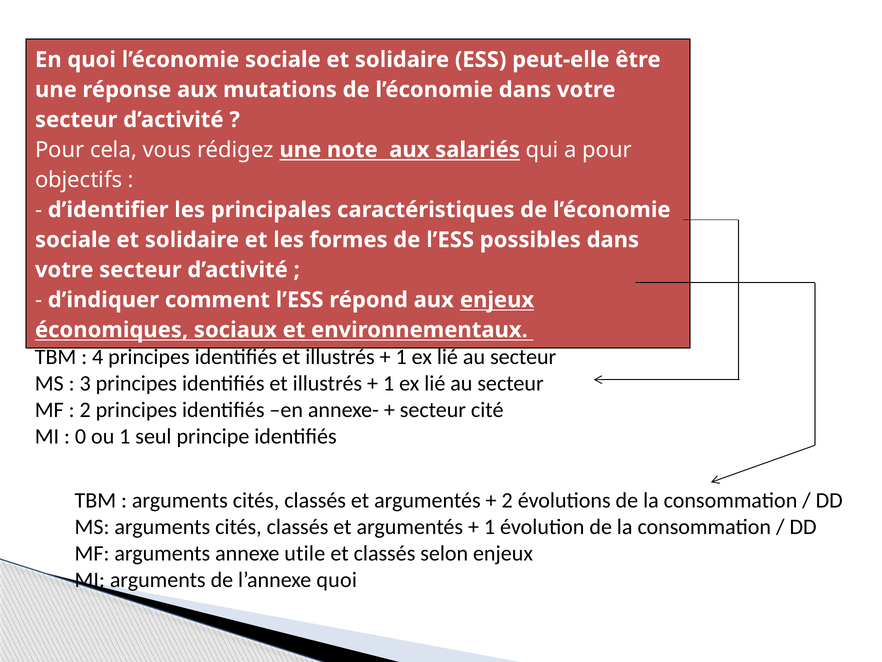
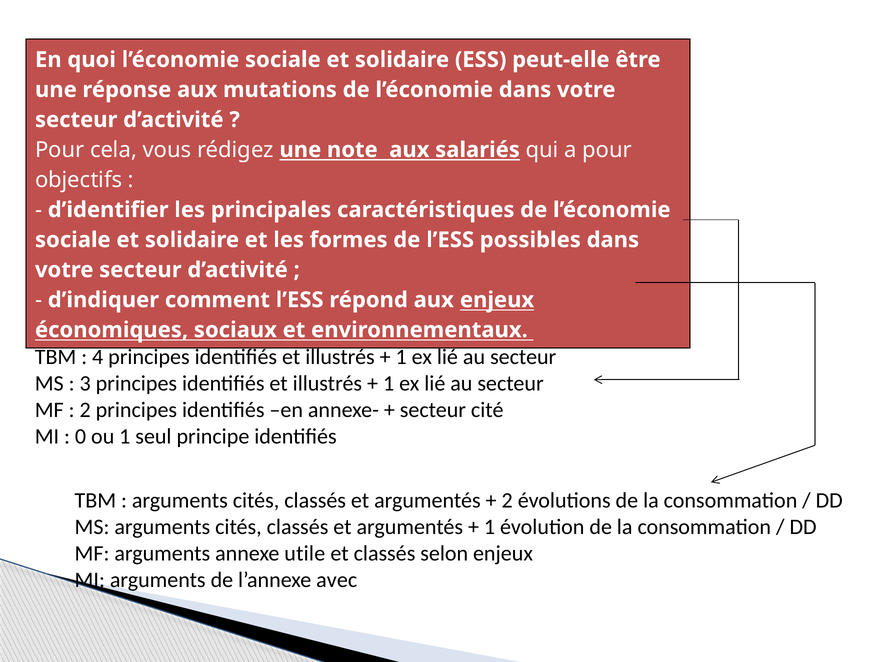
l’annexe quoi: quoi -> avec
